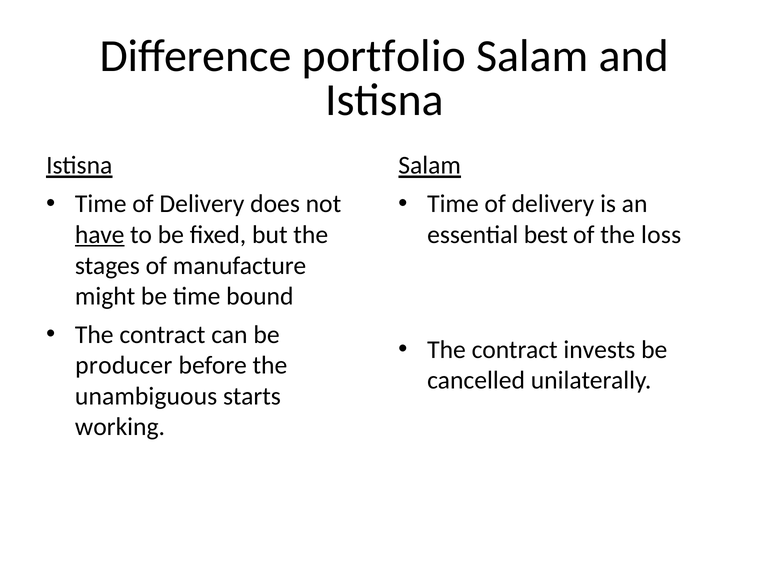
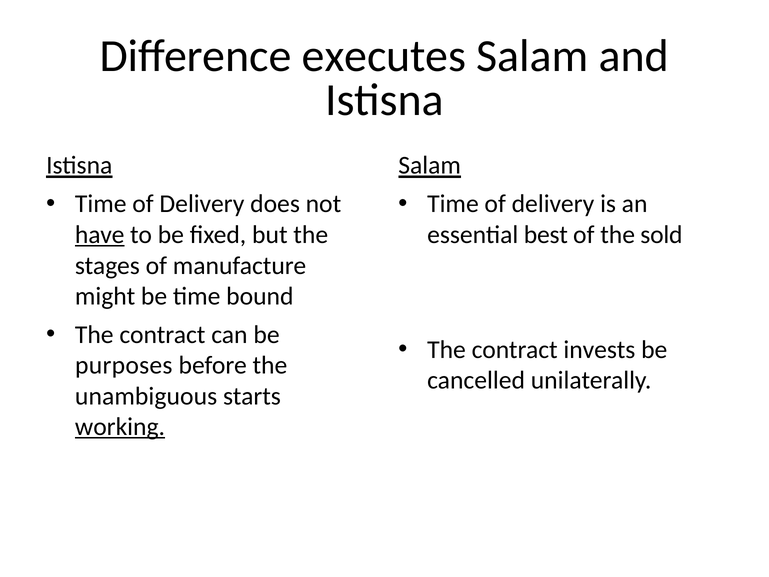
portfolio: portfolio -> executes
loss: loss -> sold
producer: producer -> purposes
working underline: none -> present
